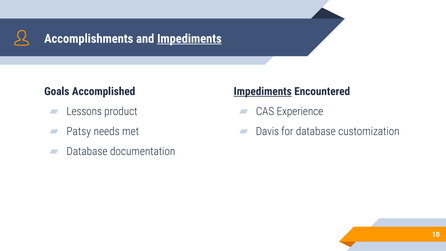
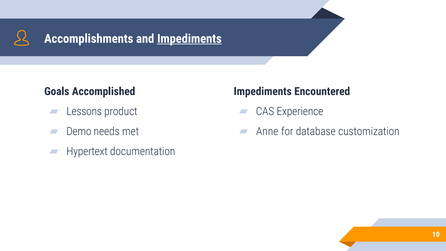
Impediments at (263, 91) underline: present -> none
Patsy: Patsy -> Demo
Davis: Davis -> Anne
Database at (87, 152): Database -> Hypertext
